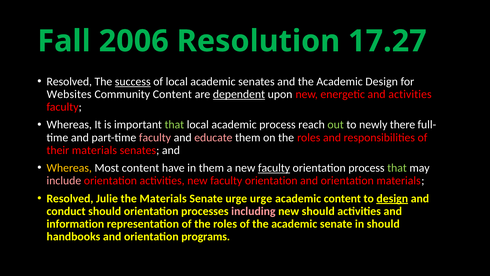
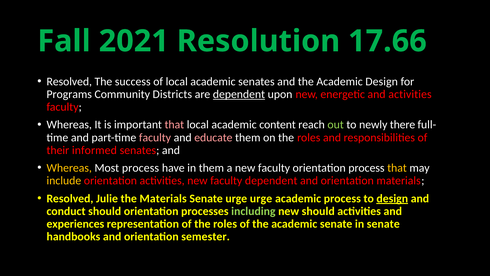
2006: 2006 -> 2021
17.27: 17.27 -> 17.66
success underline: present -> none
Websites: Websites -> Programs
Community Content: Content -> Districts
that at (174, 125) colour: light green -> pink
academic process: process -> content
their materials: materials -> informed
Most content: content -> process
faculty at (274, 168) underline: present -> none
that at (397, 168) colour: light green -> yellow
include colour: pink -> yellow
activities new faculty orientation: orientation -> dependent
academic content: content -> process
including colour: pink -> light green
information: information -> experiences
in should: should -> senate
programs: programs -> semester
